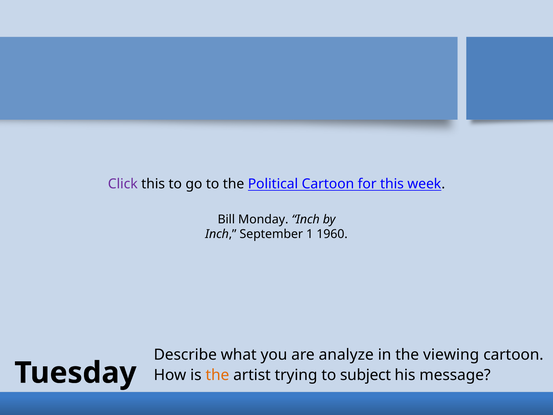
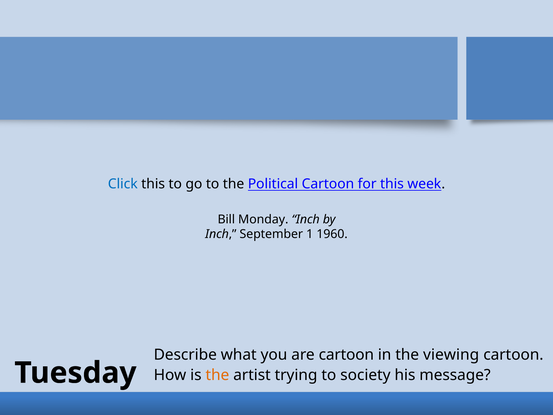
Click colour: purple -> blue
are analyze: analyze -> cartoon
subject: subject -> society
